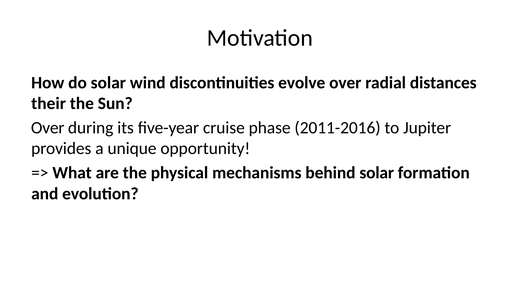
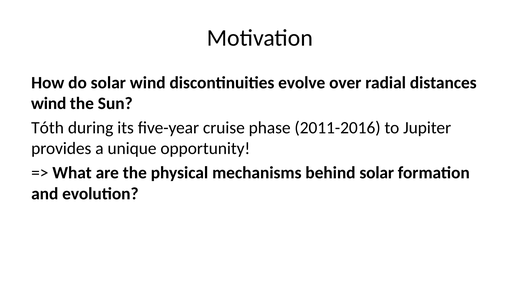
their at (49, 103): their -> wind
Over at (48, 128): Over -> Tóth
